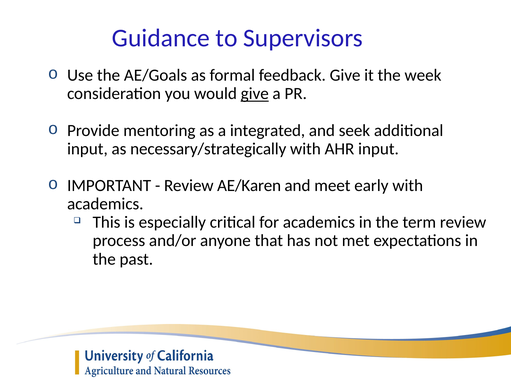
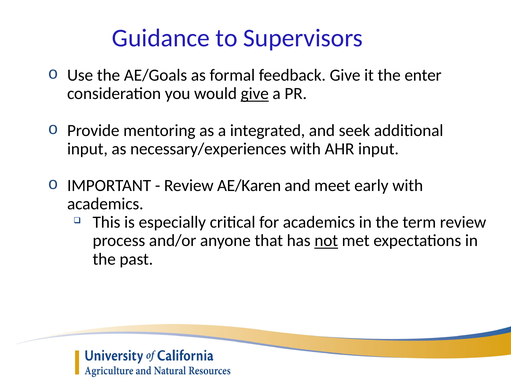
week: week -> enter
necessary/strategically: necessary/strategically -> necessary/experiences
not underline: none -> present
